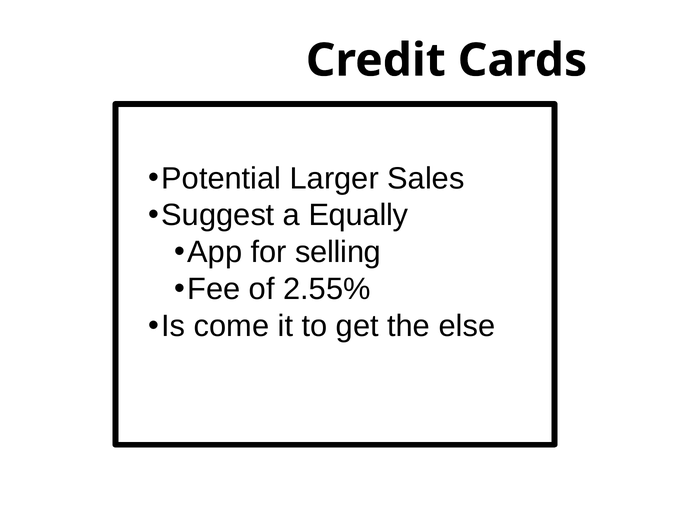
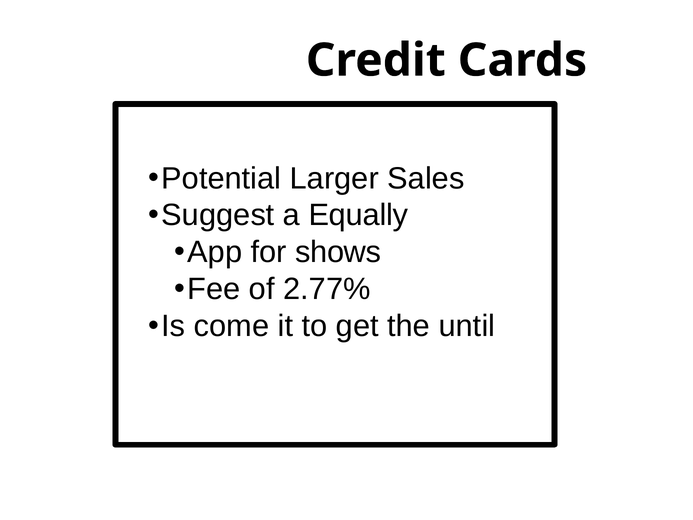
selling: selling -> shows
2.55%: 2.55% -> 2.77%
else: else -> until
